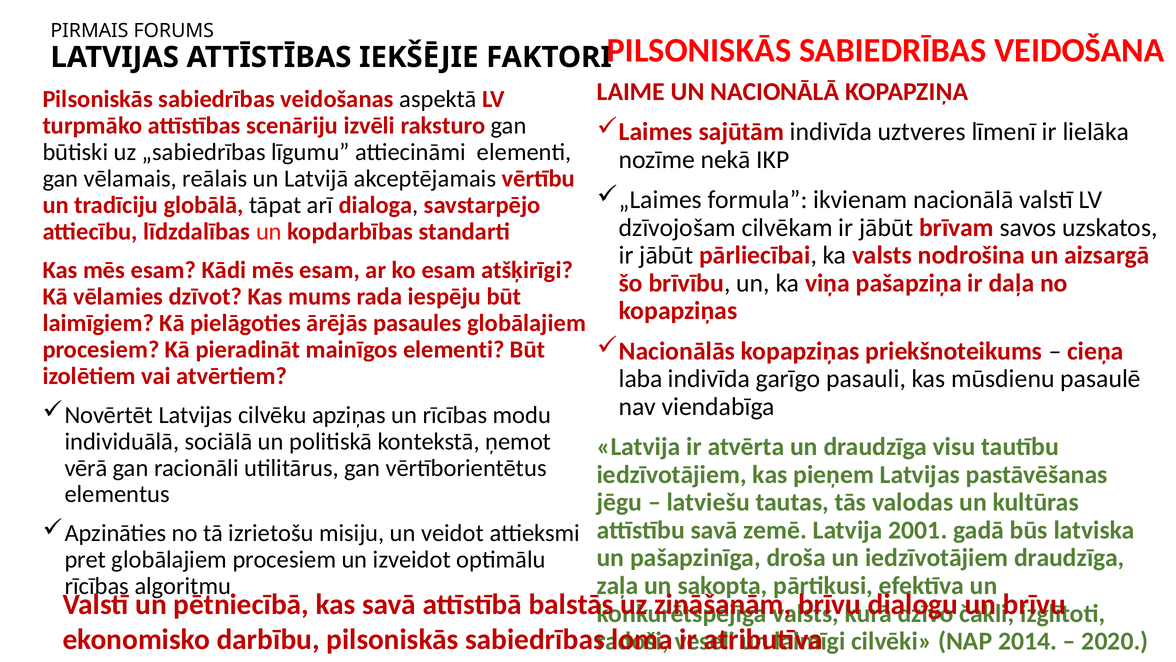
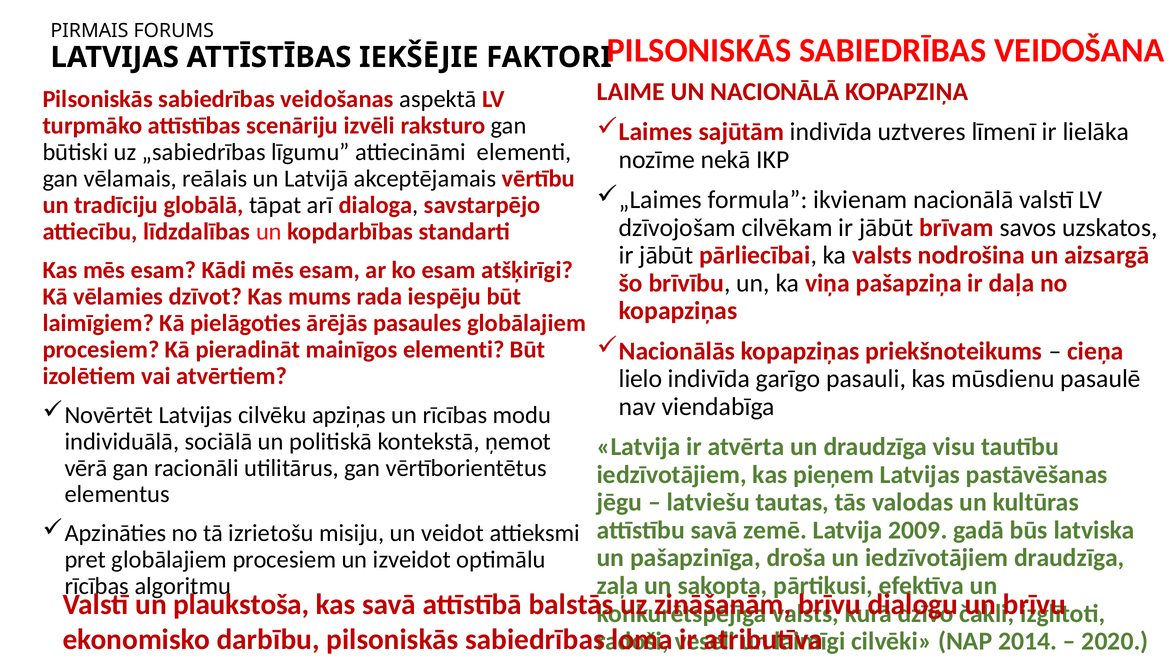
laba: laba -> lielo
2001: 2001 -> 2009
pētniecībā: pētniecībā -> plaukstoša
